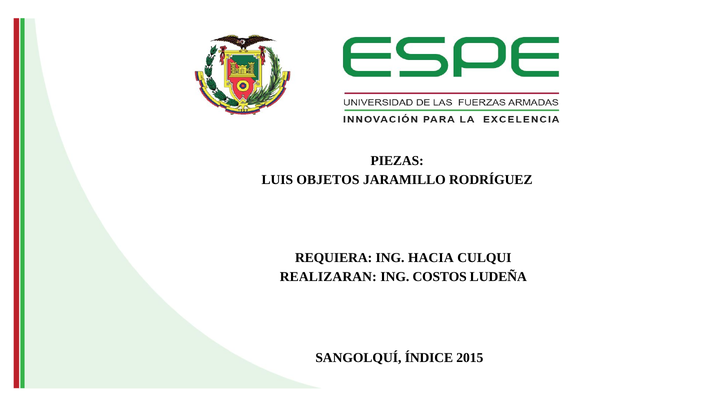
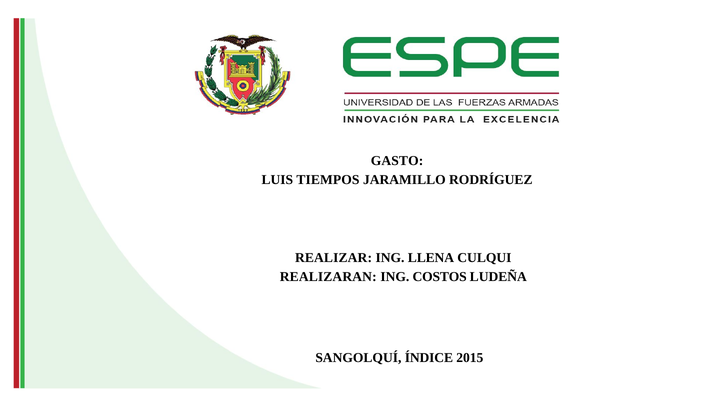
PIEZAS: PIEZAS -> GASTO
OBJETOS: OBJETOS -> TIEMPOS
REQUIERA: REQUIERA -> REALIZAR
HACIA: HACIA -> LLENA
